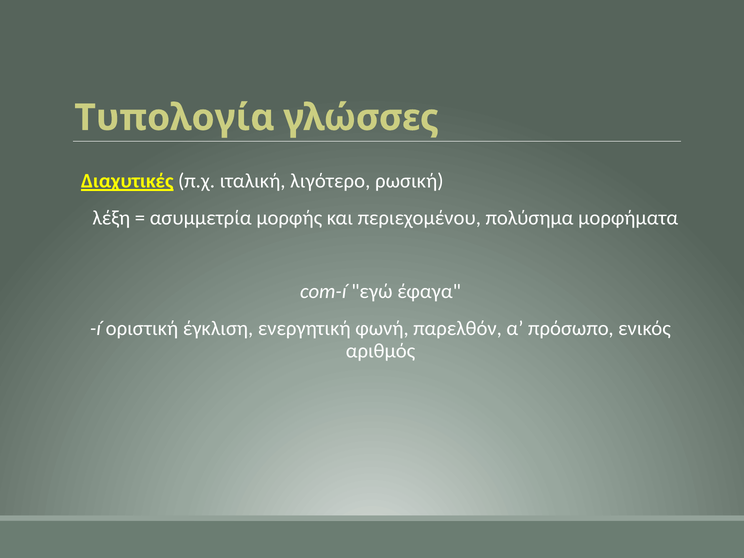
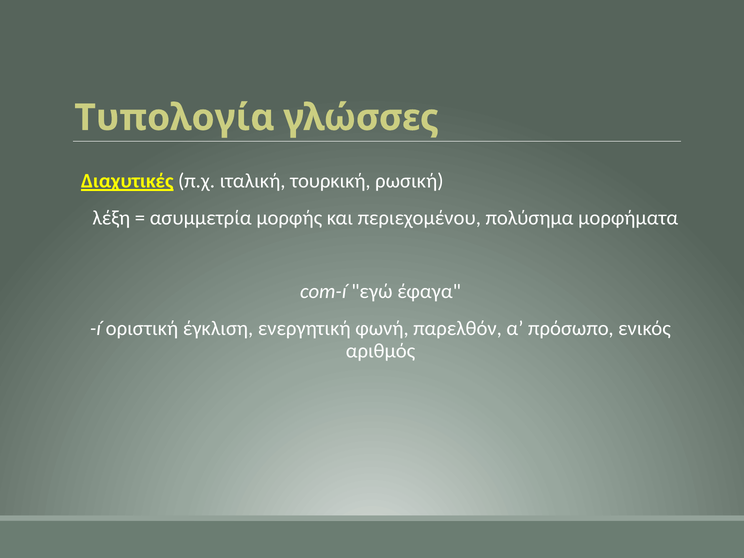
λιγότερο: λιγότερο -> τουρκική
